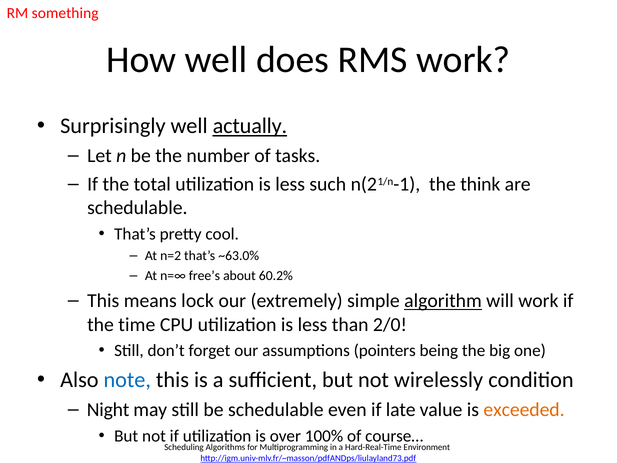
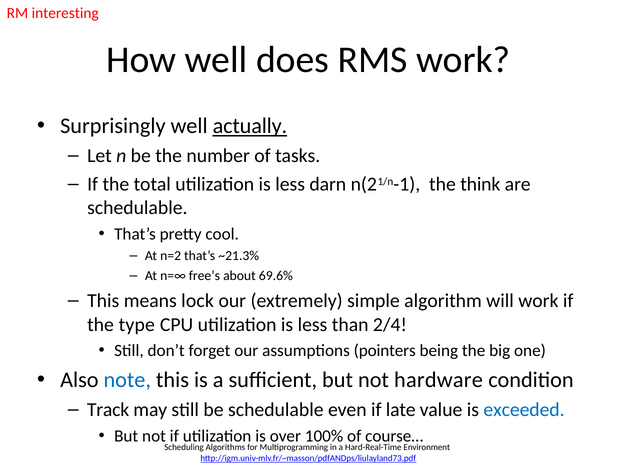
something: something -> interesting
such: such -> darn
~63.0%: ~63.0% -> ~21.3%
60.2%: 60.2% -> 69.6%
algorithm underline: present -> none
time: time -> type
2/0: 2/0 -> 2/4
wirelessly: wirelessly -> hardware
Night: Night -> Track
exceeded colour: orange -> blue
